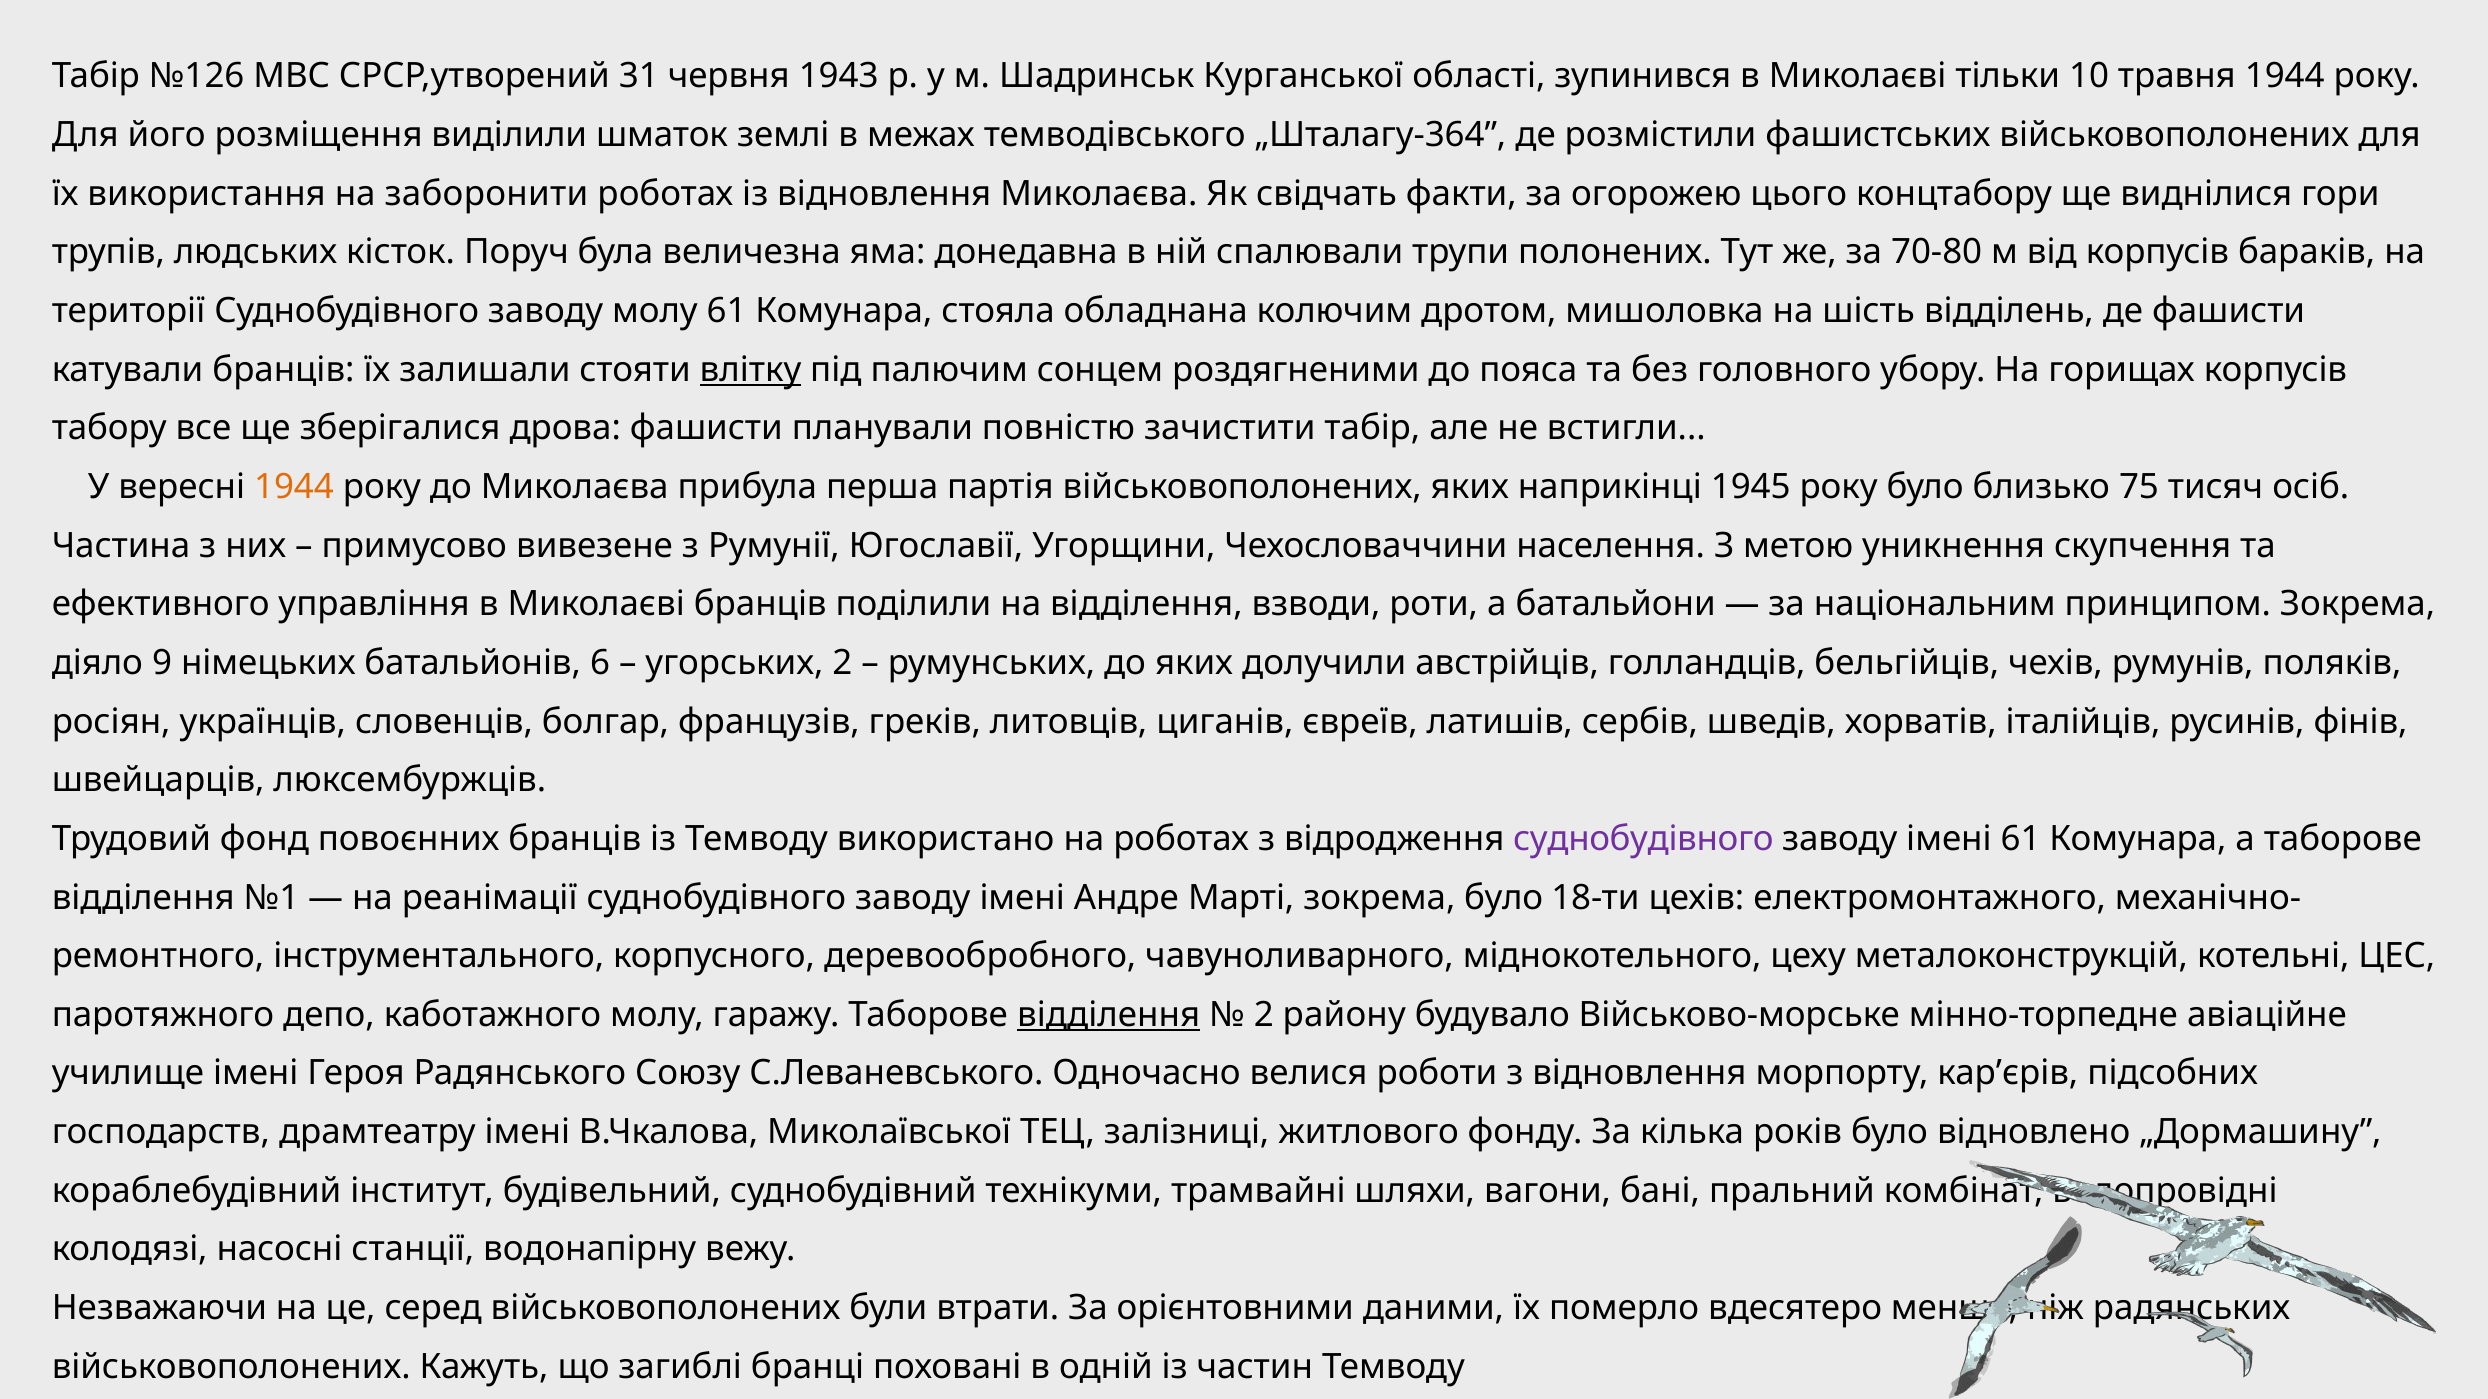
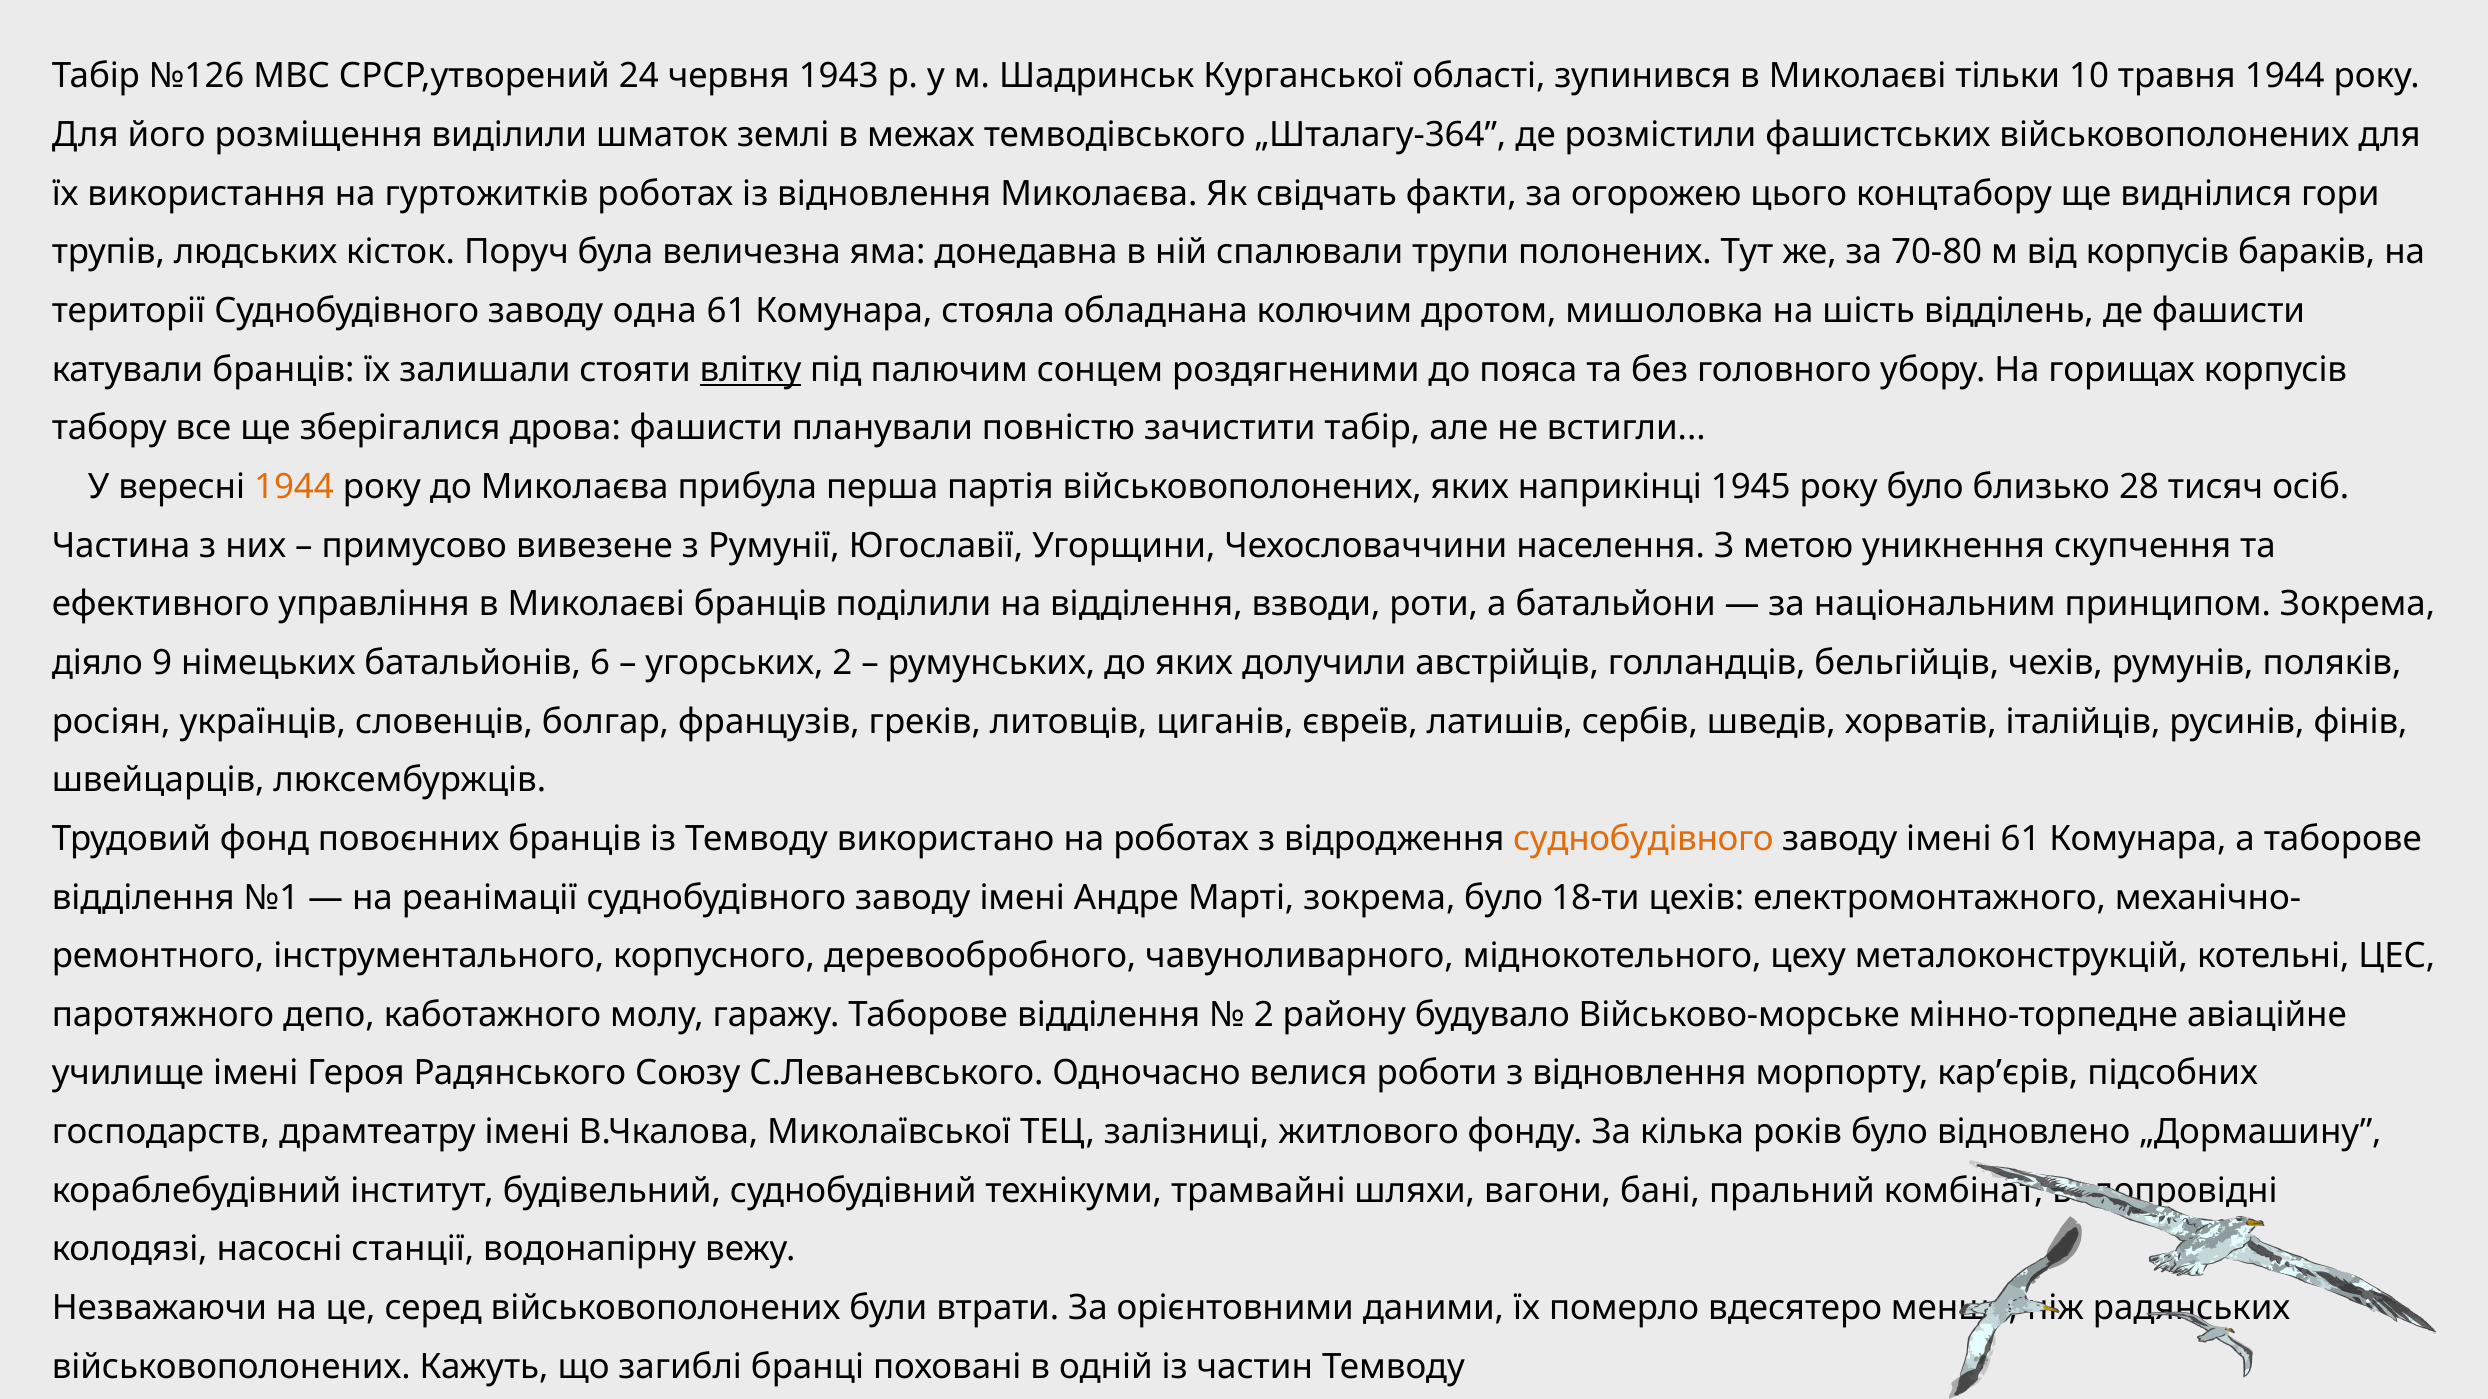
31: 31 -> 24
заборонити: заборонити -> гуртожитків
заводу молу: молу -> одна
75: 75 -> 28
суднобудівного at (1643, 839) colour: purple -> orange
відділення at (1109, 1015) underline: present -> none
